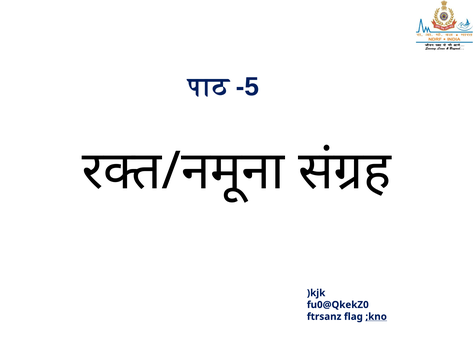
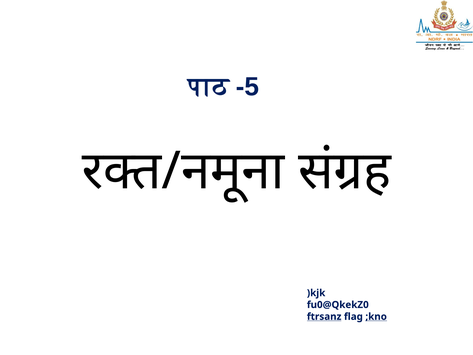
ftrsanz underline: none -> present
